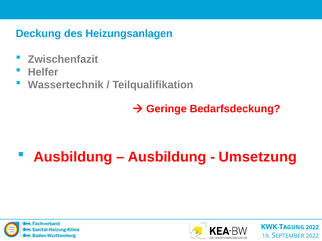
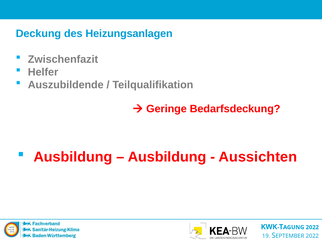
Wassertechnik: Wassertechnik -> Auszubildende
Umsetzung: Umsetzung -> Aussichten
